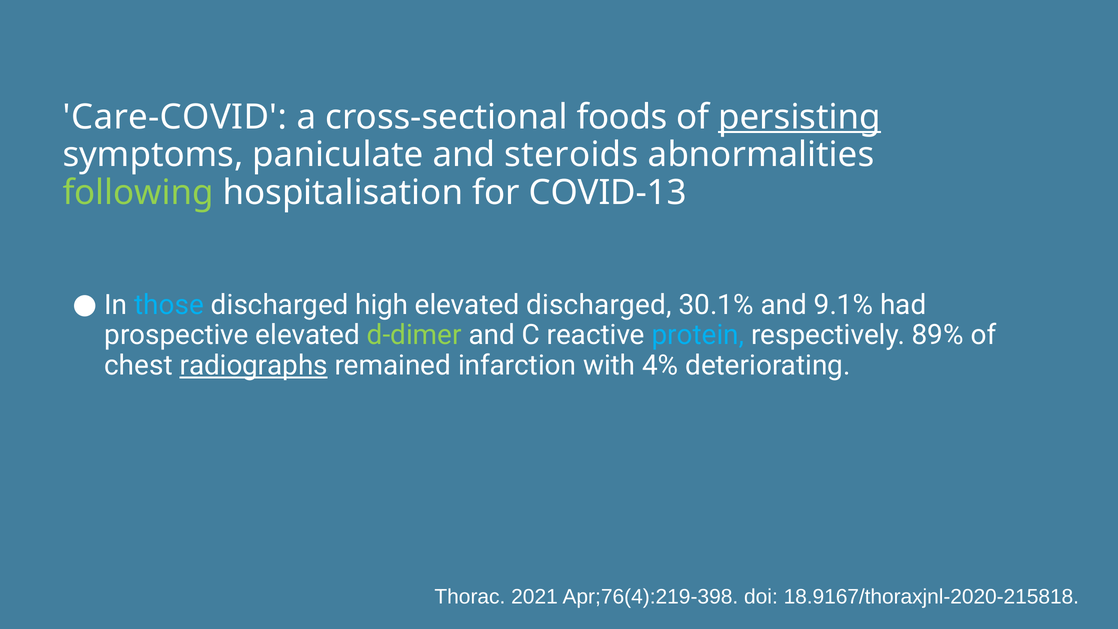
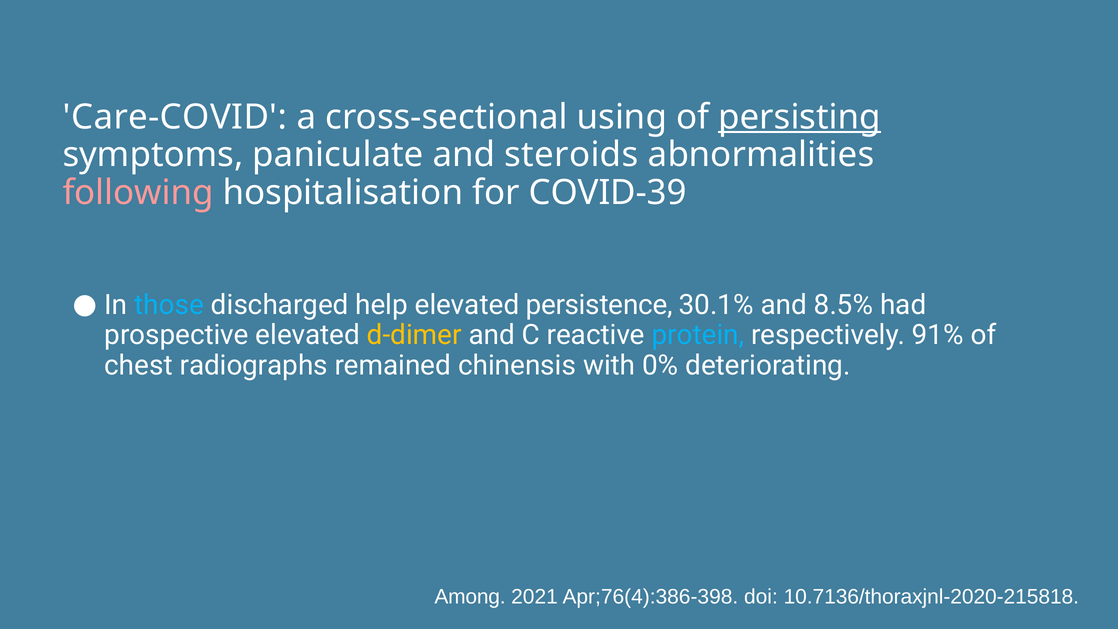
foods: foods -> using
following colour: light green -> pink
COVID-13: COVID-13 -> COVID-39
high: high -> help
elevated discharged: discharged -> persistence
9.1%: 9.1% -> 8.5%
d-dimer colour: light green -> yellow
89%: 89% -> 91%
radiographs underline: present -> none
infarction: infarction -> chinensis
4%: 4% -> 0%
Thorac: Thorac -> Among
Apr;76(4):219-398: Apr;76(4):219-398 -> Apr;76(4):386-398
18.9167/thoraxjnl-2020-215818: 18.9167/thoraxjnl-2020-215818 -> 10.7136/thoraxjnl-2020-215818
